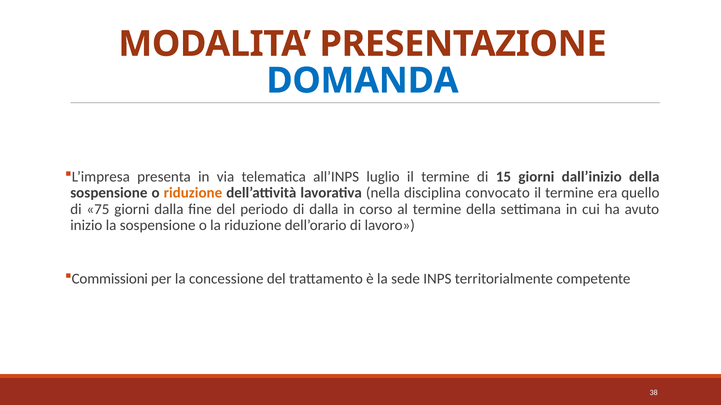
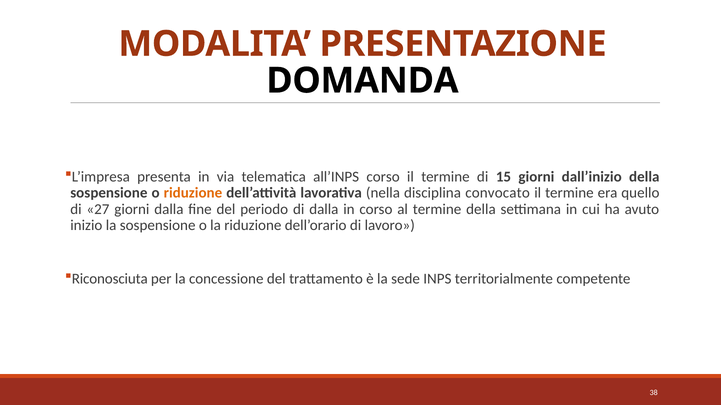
DOMANDA colour: blue -> black
all’INPS luglio: luglio -> corso
75: 75 -> 27
Commissioni: Commissioni -> Riconosciuta
